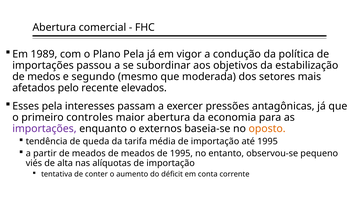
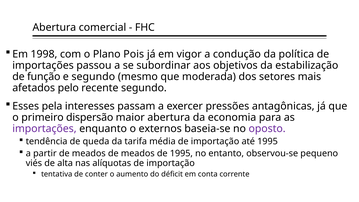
1989: 1989 -> 1998
Plano Pela: Pela -> Pois
medos: medos -> função
recente elevados: elevados -> segundo
controles: controles -> dispersão
oposto colour: orange -> purple
